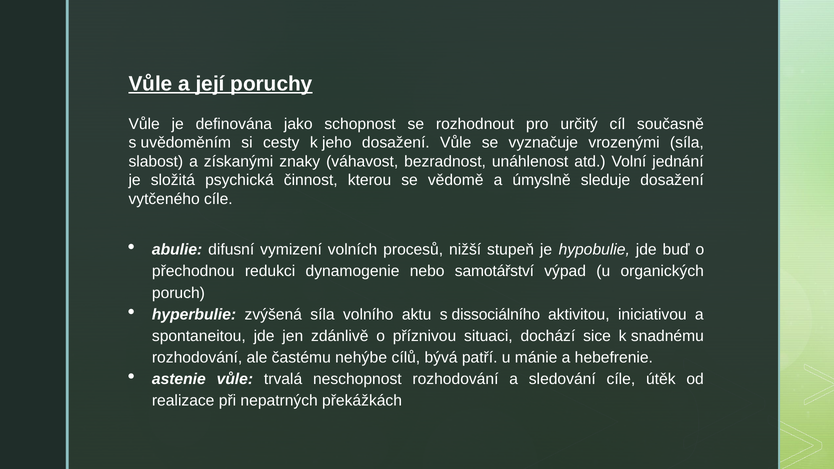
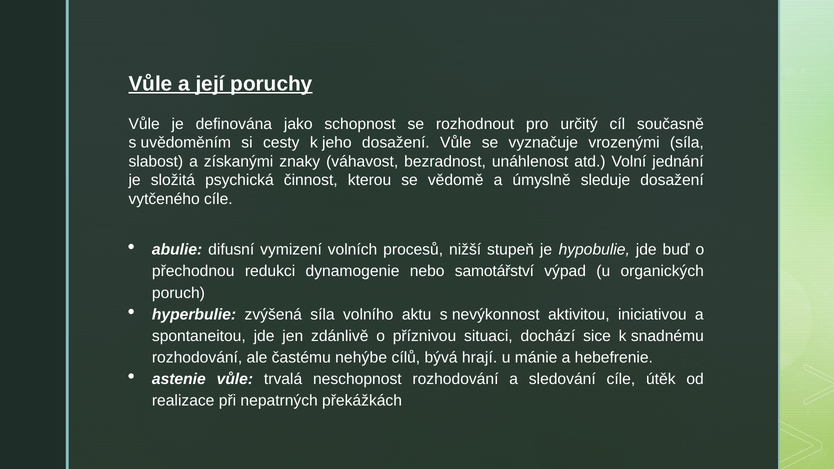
dissociálního: dissociálního -> nevýkonnost
patří: patří -> hrají
